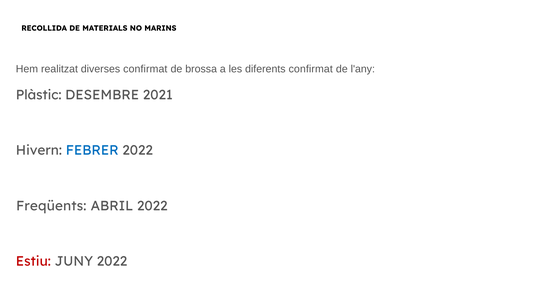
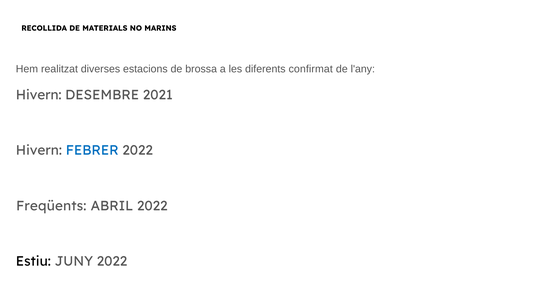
diverses confirmat: confirmat -> estacions
Plàstic at (39, 95): Plàstic -> Hivern
Estiu colour: red -> black
